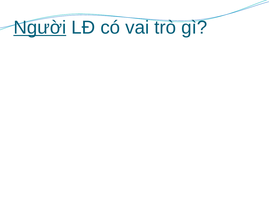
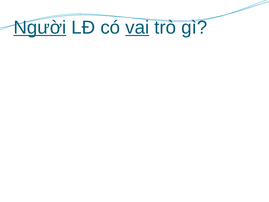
vai underline: none -> present
